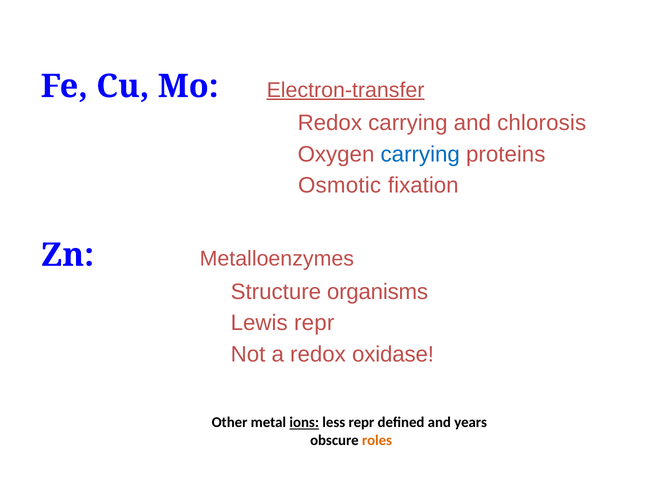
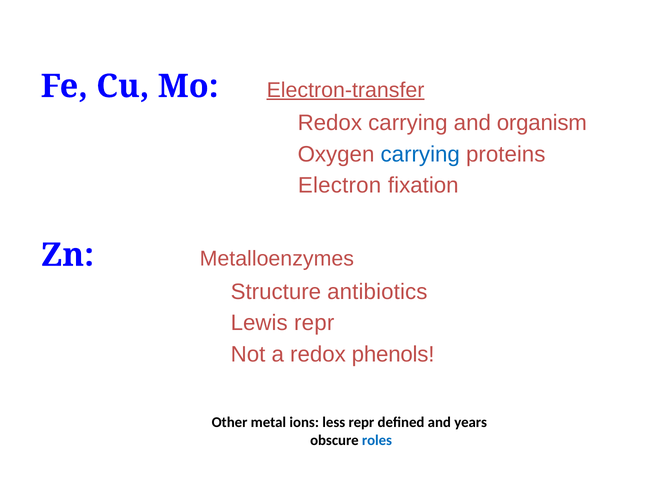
chlorosis: chlorosis -> organism
Osmotic: Osmotic -> Electron
organisms: organisms -> antibiotics
oxidase: oxidase -> phenols
ions underline: present -> none
roles colour: orange -> blue
